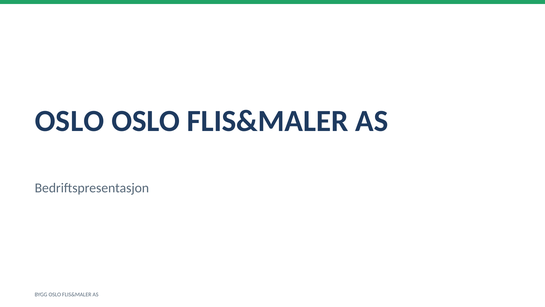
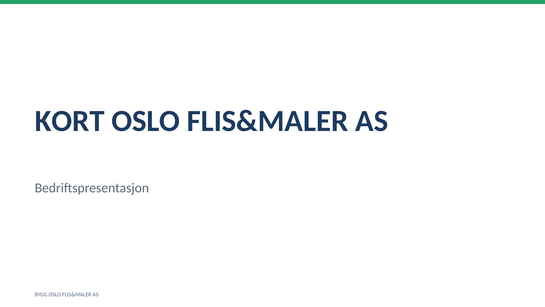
OSLO at (69, 121): OSLO -> KORT
